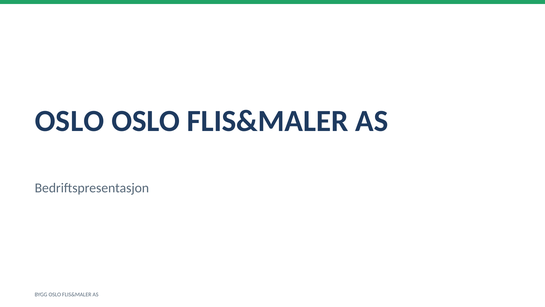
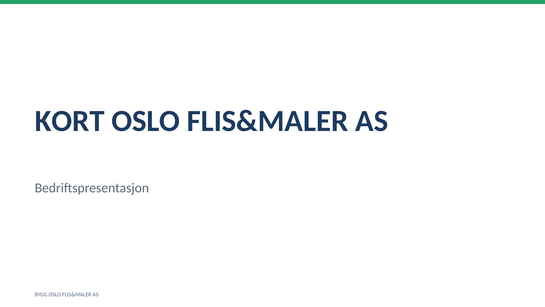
OSLO at (69, 121): OSLO -> KORT
